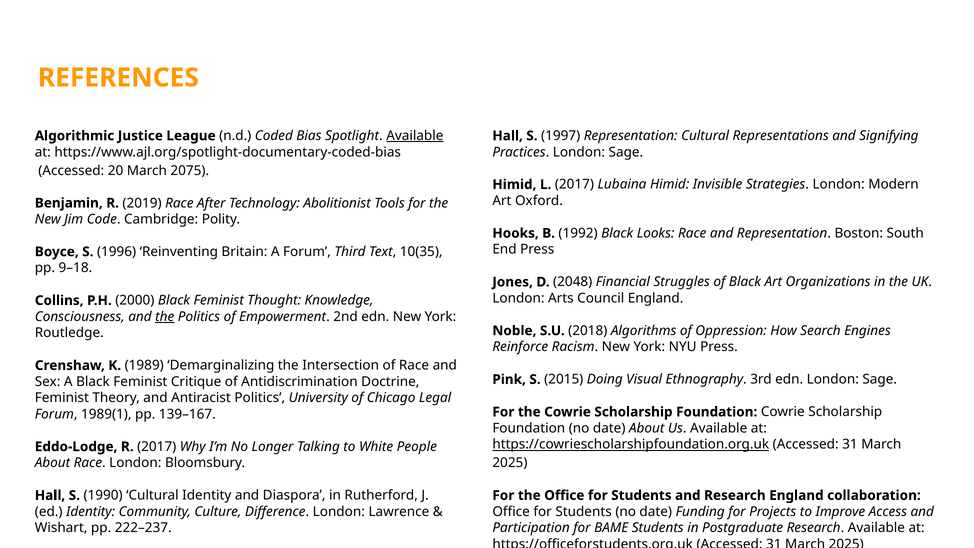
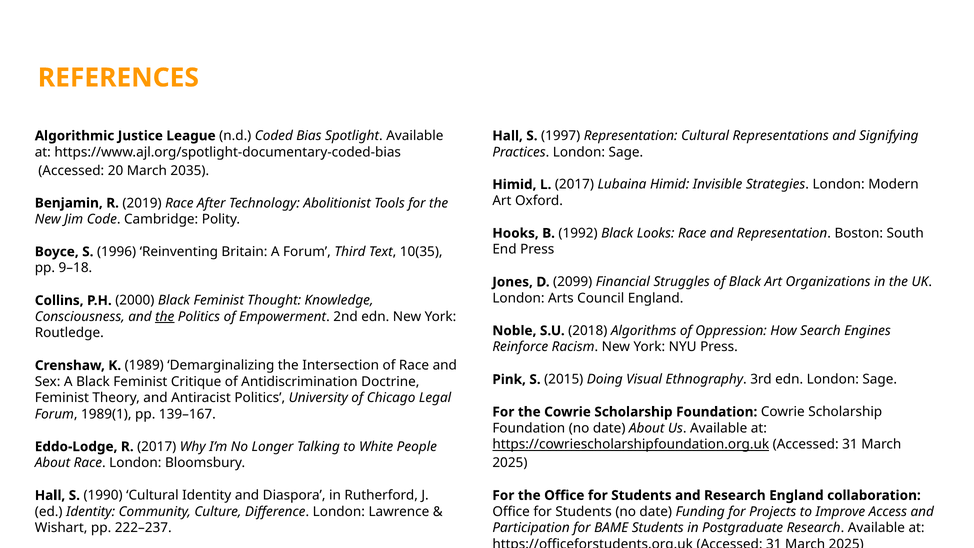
Available at (415, 136) underline: present -> none
2075: 2075 -> 2035
2048: 2048 -> 2099
